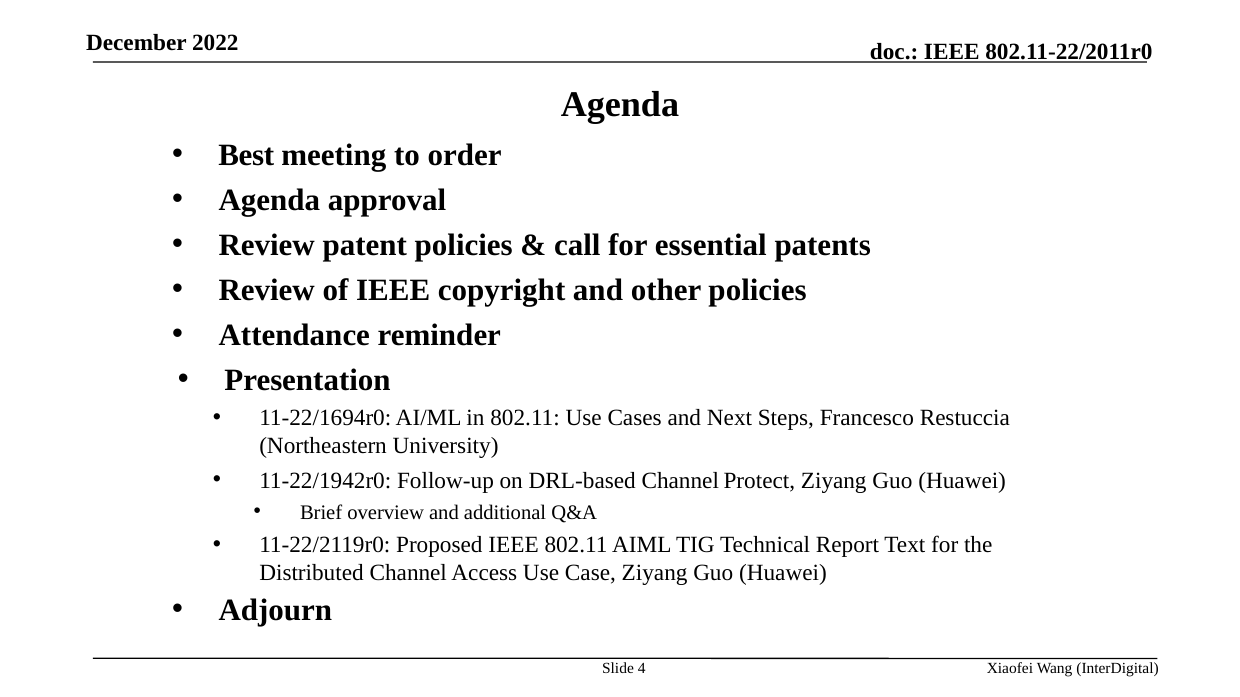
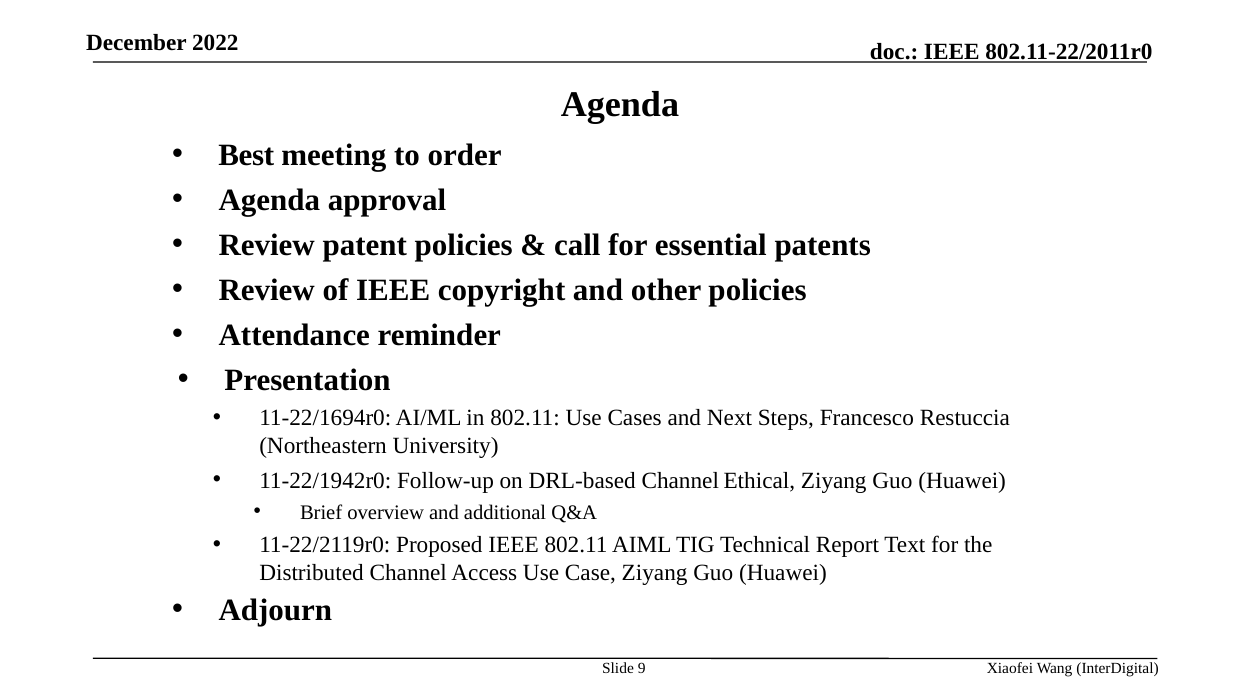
Protect: Protect -> Ethical
4: 4 -> 9
